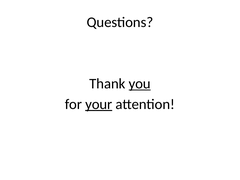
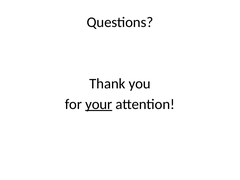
you underline: present -> none
